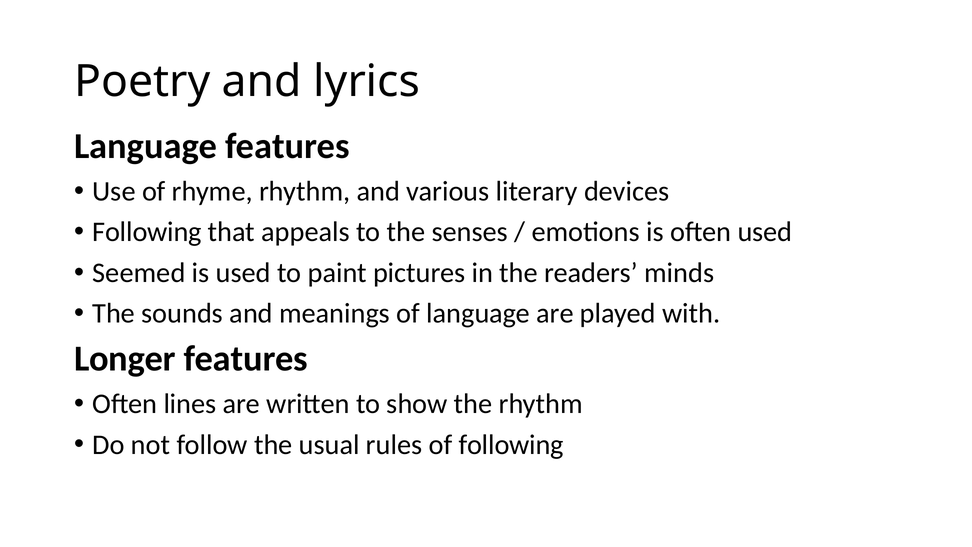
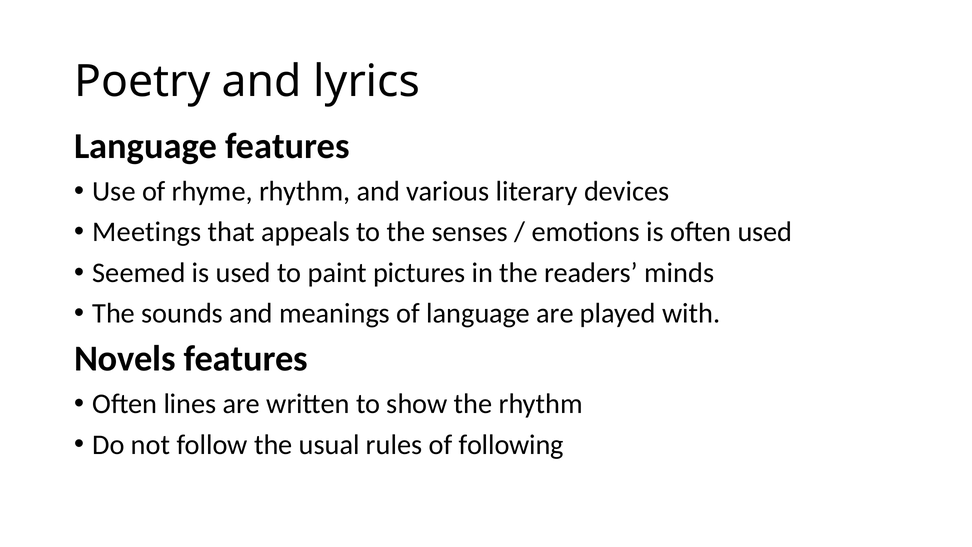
Following at (147, 232): Following -> Meetings
Longer: Longer -> Novels
